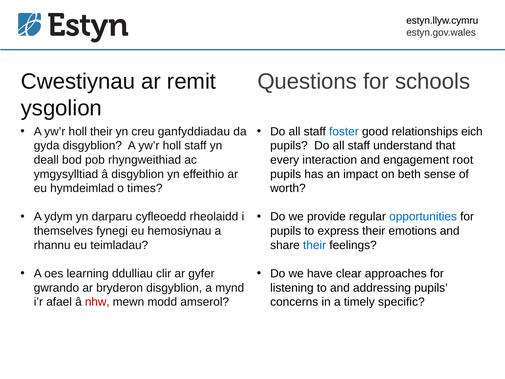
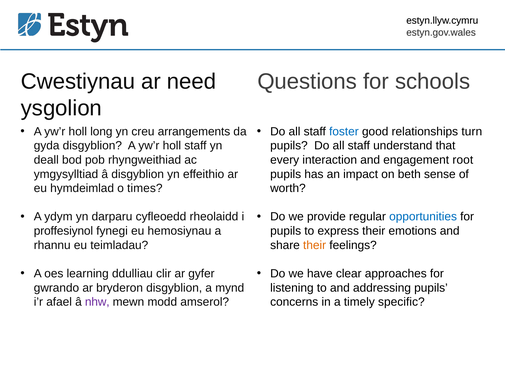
remit: remit -> need
holl their: their -> long
ganfyddiadau: ganfyddiadau -> arrangements
eich: eich -> turn
themselves: themselves -> proffesiynol
their at (315, 245) colour: blue -> orange
nhw colour: red -> purple
